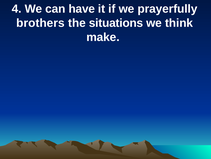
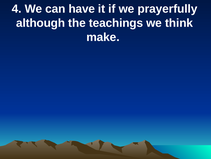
brothers: brothers -> although
situations: situations -> teachings
